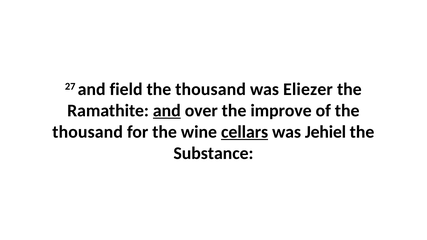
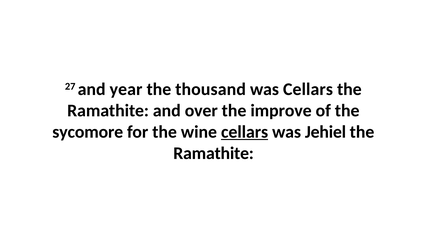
field: field -> year
was Eliezer: Eliezer -> Cellars
and at (167, 111) underline: present -> none
thousand at (88, 132): thousand -> sycomore
Substance at (213, 153): Substance -> Ramathite
